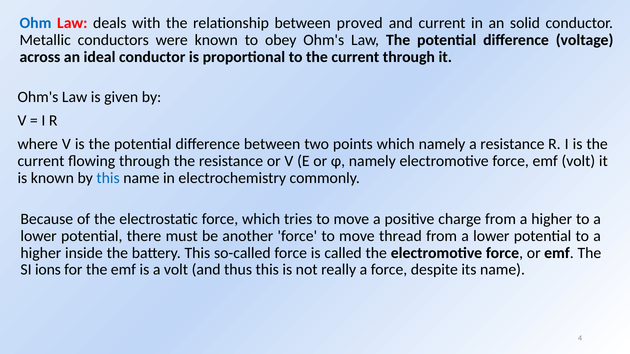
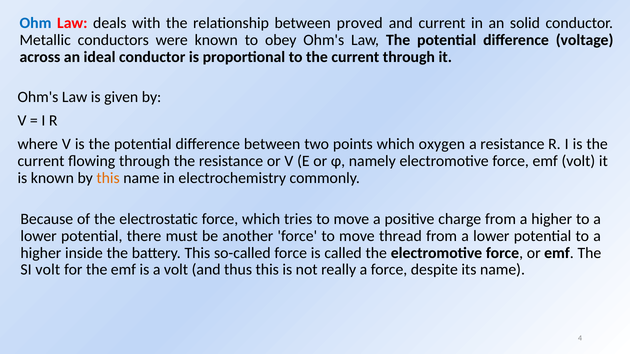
which namely: namely -> oxygen
this at (108, 178) colour: blue -> orange
SI ions: ions -> volt
